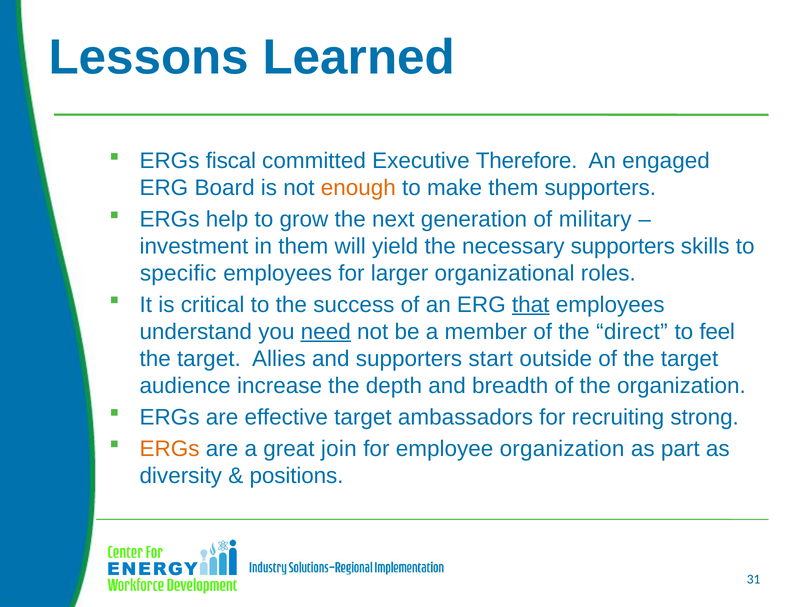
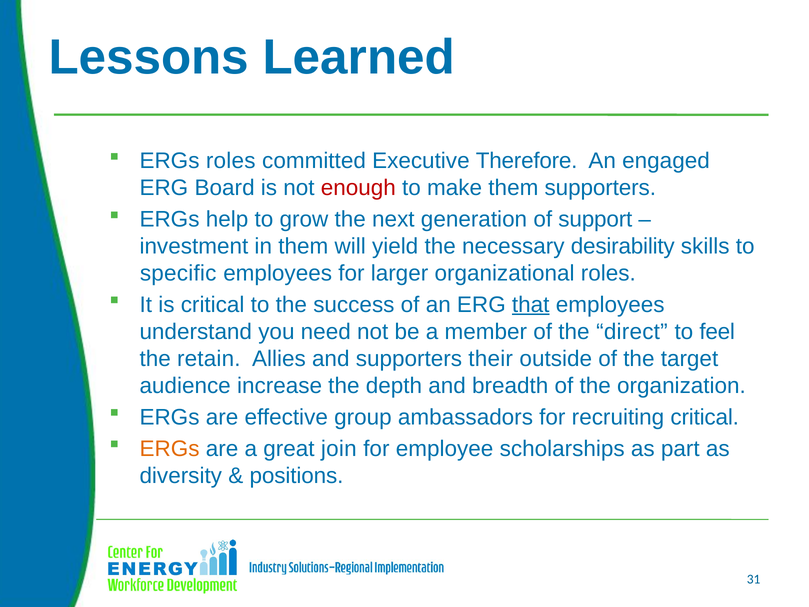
ERGs fiscal: fiscal -> roles
enough colour: orange -> red
military: military -> support
necessary supporters: supporters -> desirability
need underline: present -> none
target at (209, 359): target -> retain
start: start -> their
effective target: target -> group
recruiting strong: strong -> critical
employee organization: organization -> scholarships
